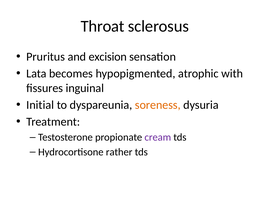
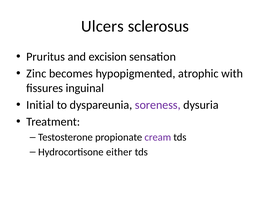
Throat: Throat -> Ulcers
Lata: Lata -> Zinc
soreness colour: orange -> purple
rather: rather -> either
